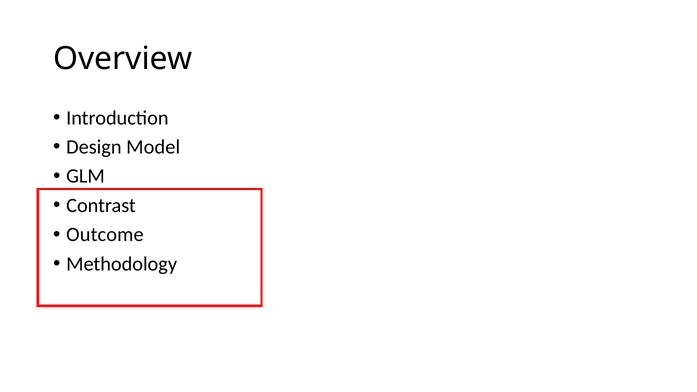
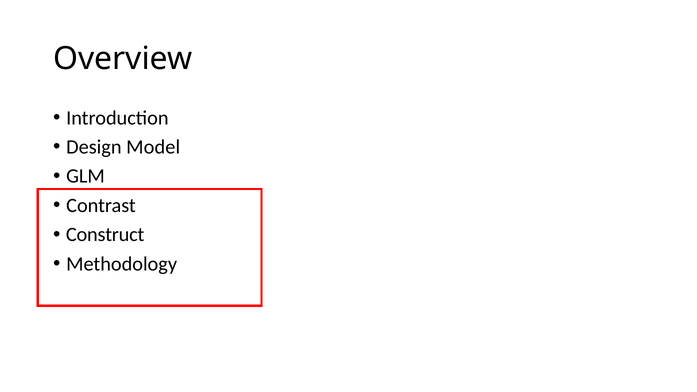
Outcome: Outcome -> Construct
